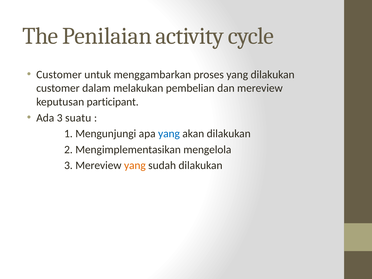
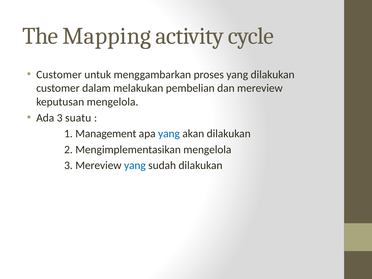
Penilaian: Penilaian -> Mapping
keputusan participant: participant -> mengelola
Mengunjungi: Mengunjungi -> Management
yang at (135, 165) colour: orange -> blue
